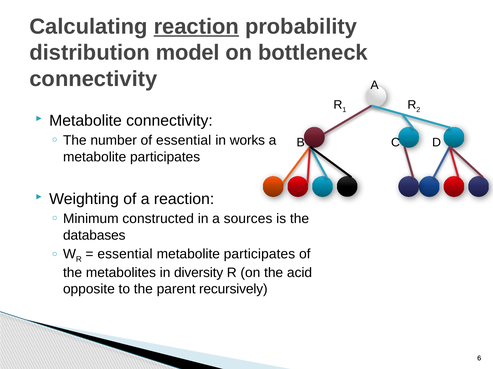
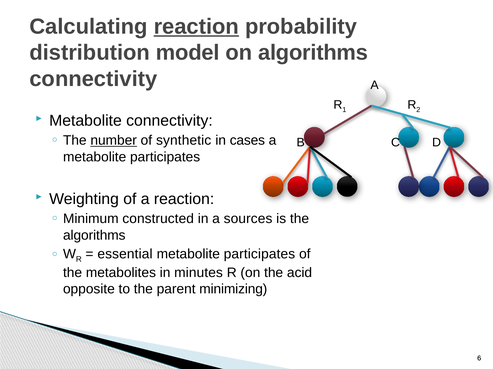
on bottleneck: bottleneck -> algorithms
number underline: none -> present
of essential: essential -> synthetic
works: works -> cases
databases at (94, 236): databases -> algorithms
diversity: diversity -> minutes
recursively: recursively -> minimizing
